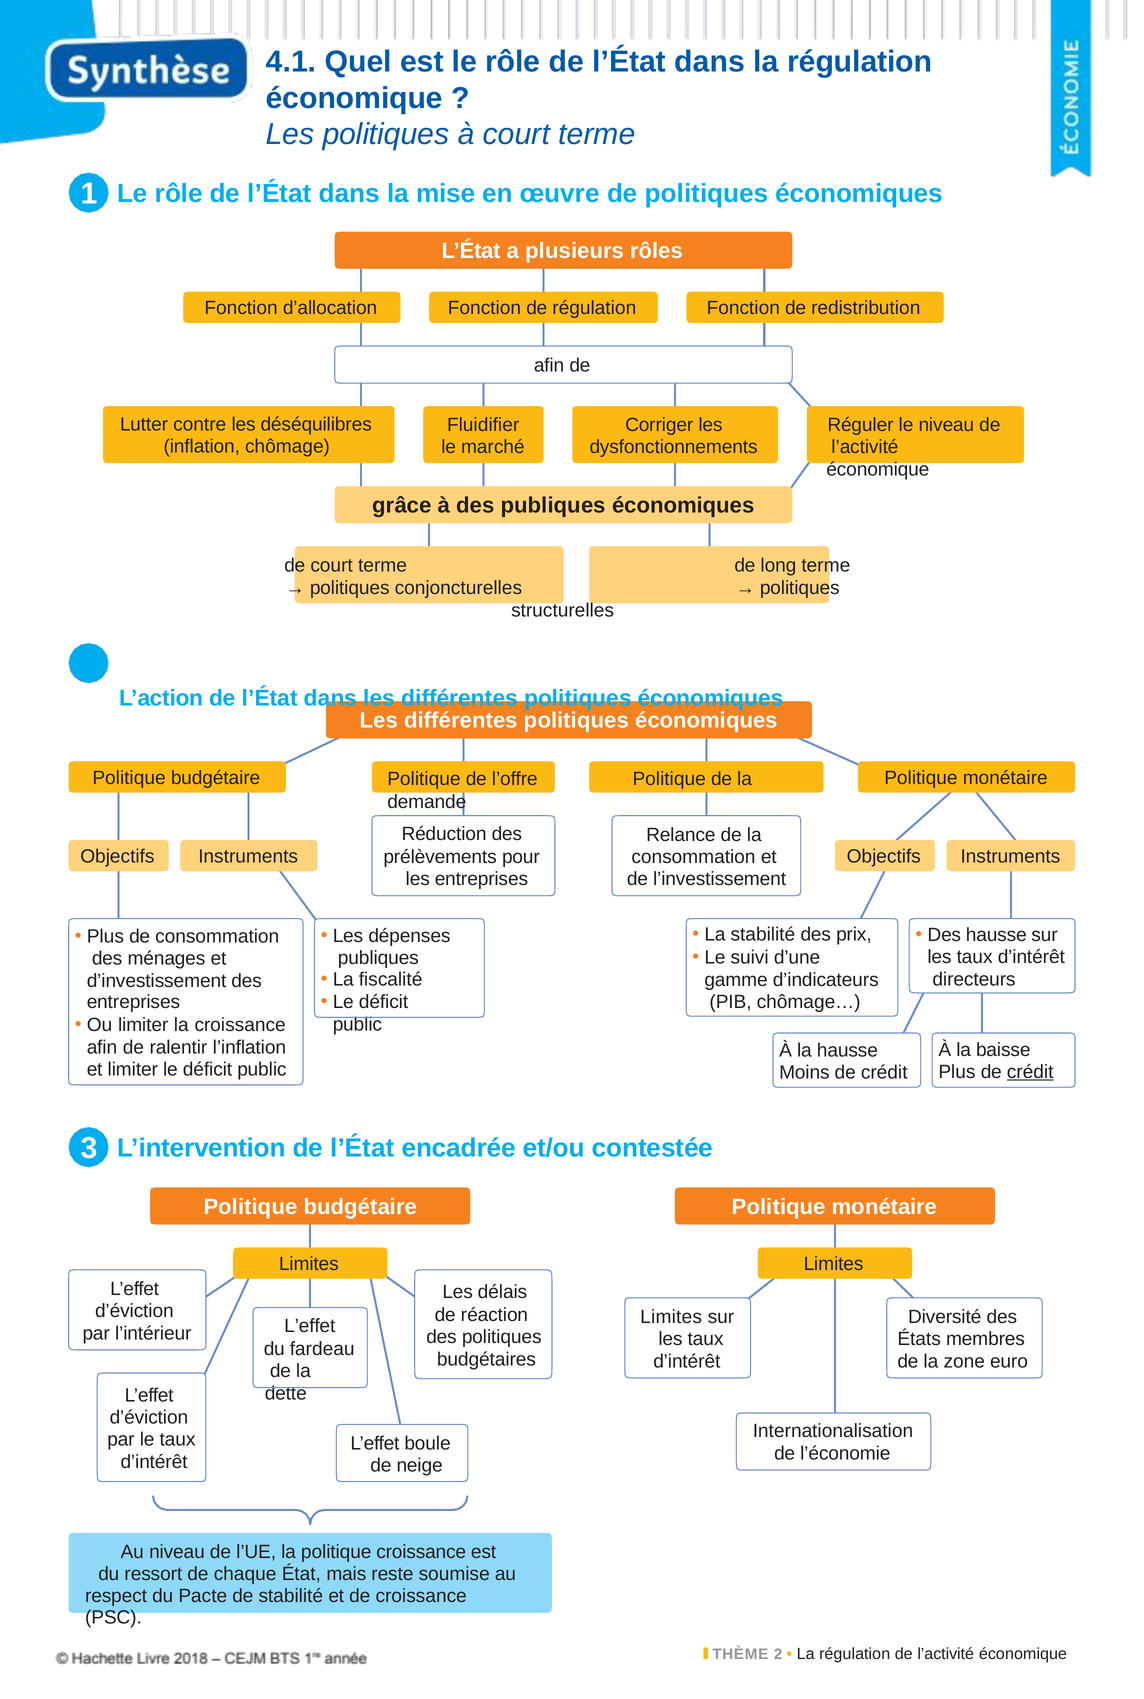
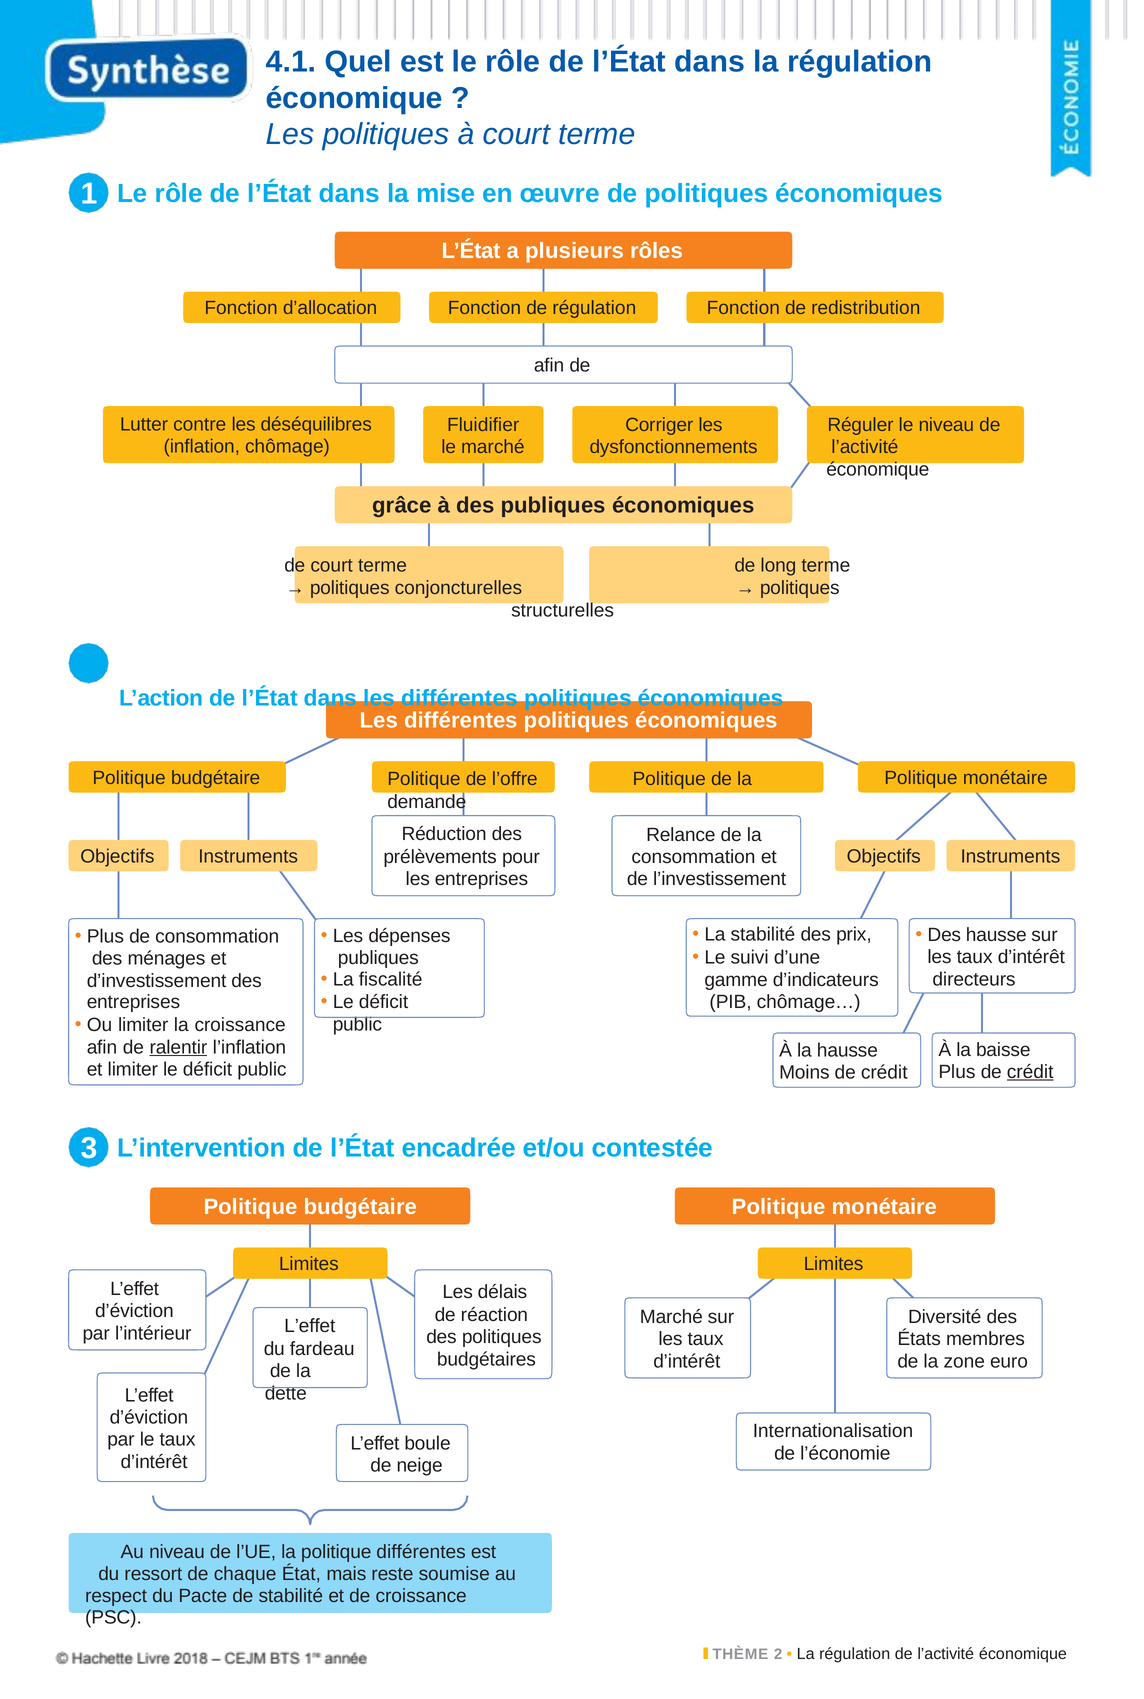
ralentir underline: none -> present
Limites at (671, 1317): Limites -> Marché
politique croissance: croissance -> différentes
